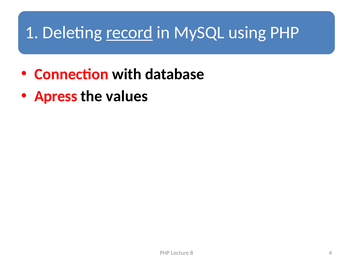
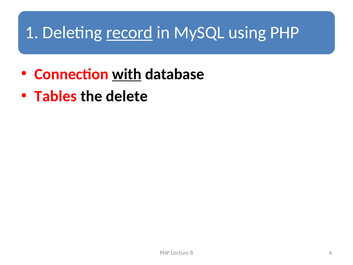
with underline: none -> present
Apress: Apress -> Tables
values: values -> delete
